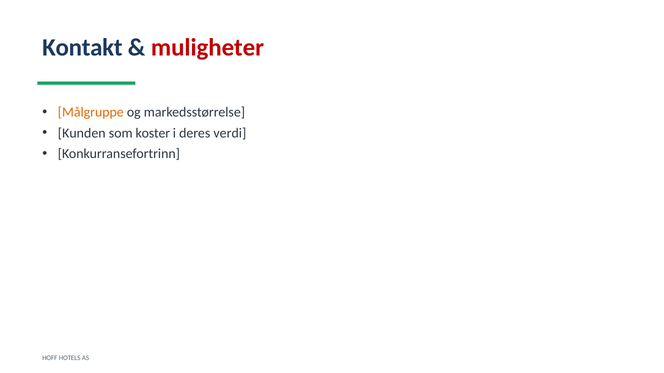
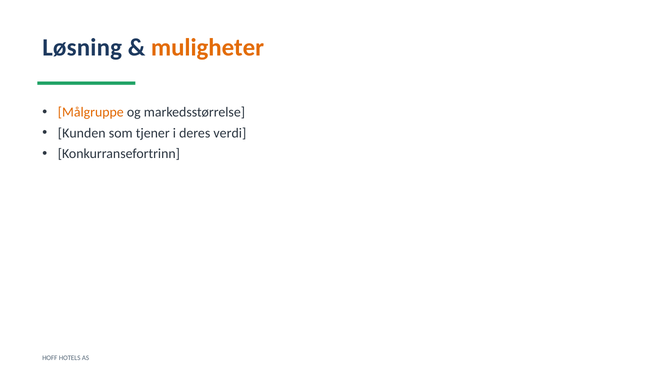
Kontakt: Kontakt -> Løsning
muligheter colour: red -> orange
koster: koster -> tjener
